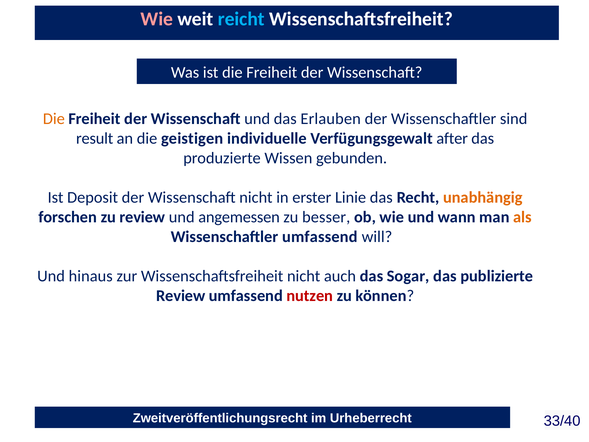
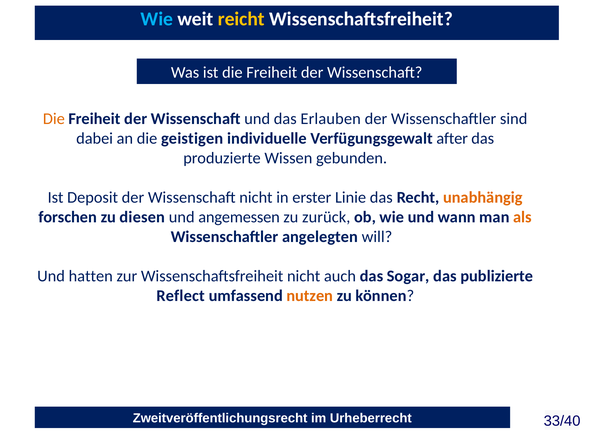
Wie at (157, 19) colour: pink -> light blue
reicht colour: light blue -> yellow
result: result -> dabei
zu review: review -> diesen
besser: besser -> zurück
Wissenschaftler umfassend: umfassend -> angelegten
hinaus: hinaus -> hatten
Review at (181, 296): Review -> Reflect
nutzen colour: red -> orange
